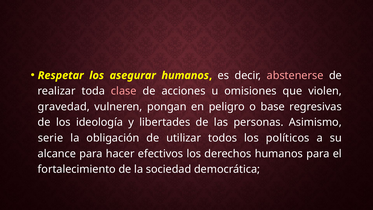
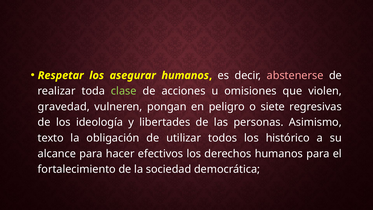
clase colour: pink -> light green
base: base -> siete
serie: serie -> texto
políticos: políticos -> histórico
